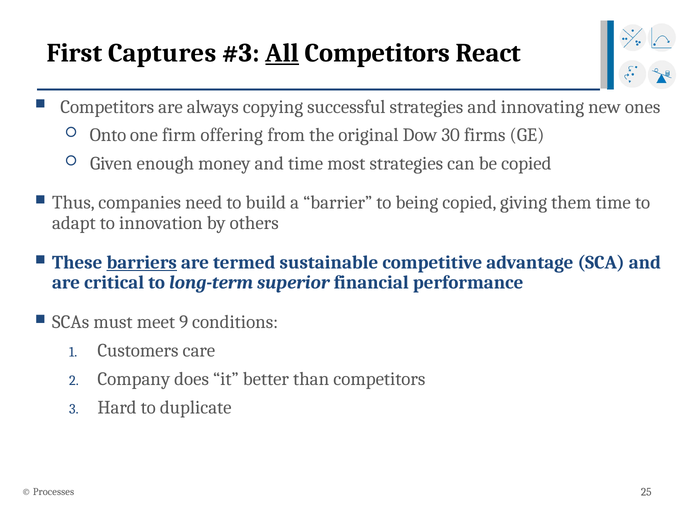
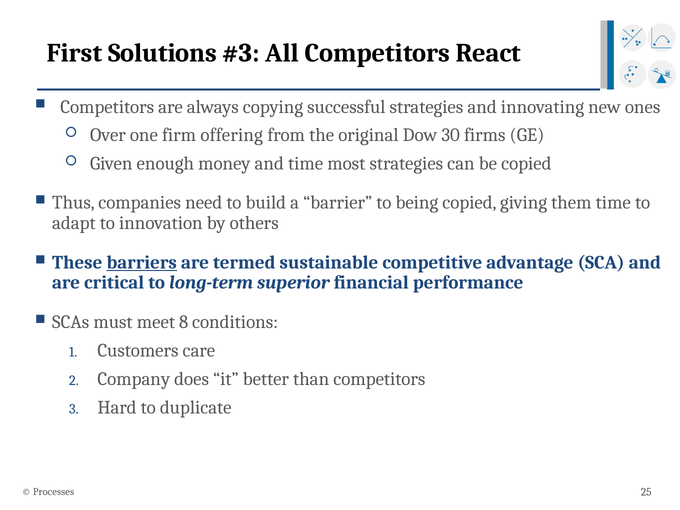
Captures: Captures -> Solutions
All underline: present -> none
Onto: Onto -> Over
9: 9 -> 8
